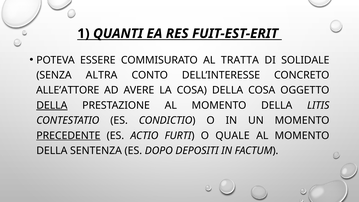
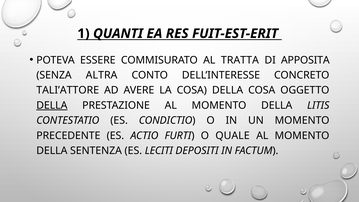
SOLIDALE: SOLIDALE -> APPOSITA
ALLE’ATTORE: ALLE’ATTORE -> TALI’ATTORE
PRECEDENTE underline: present -> none
DOPO: DOPO -> LECITI
